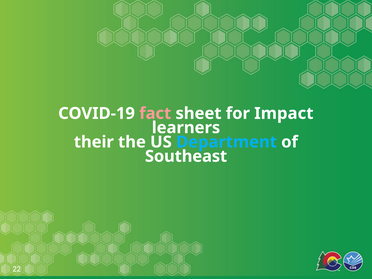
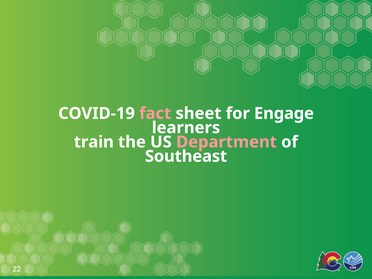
Impact: Impact -> Engage
their: their -> train
Department colour: light blue -> pink
